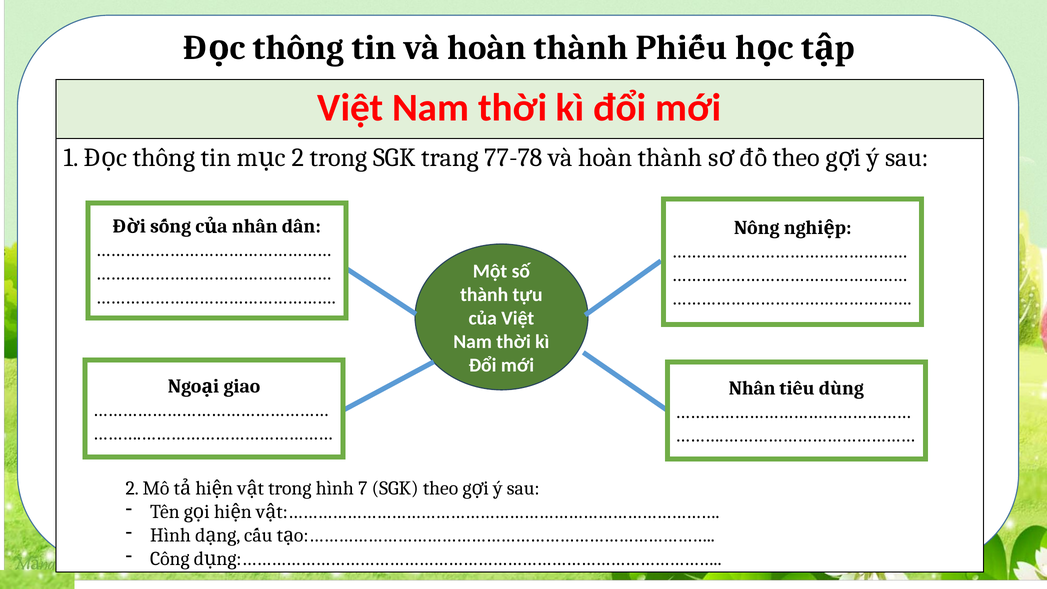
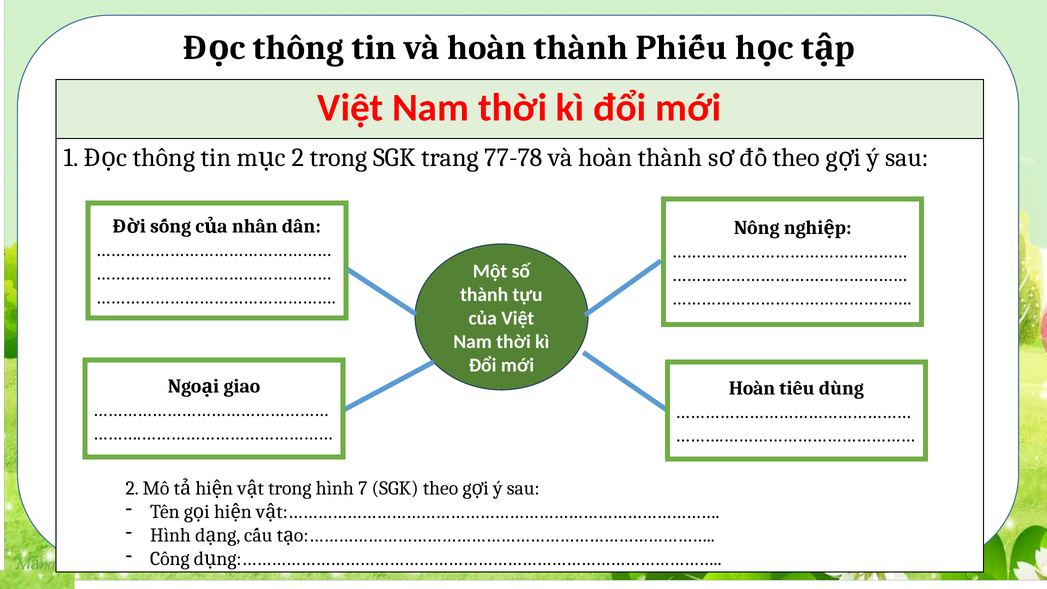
Nhân at (752, 388): Nhân -> Hoàn
